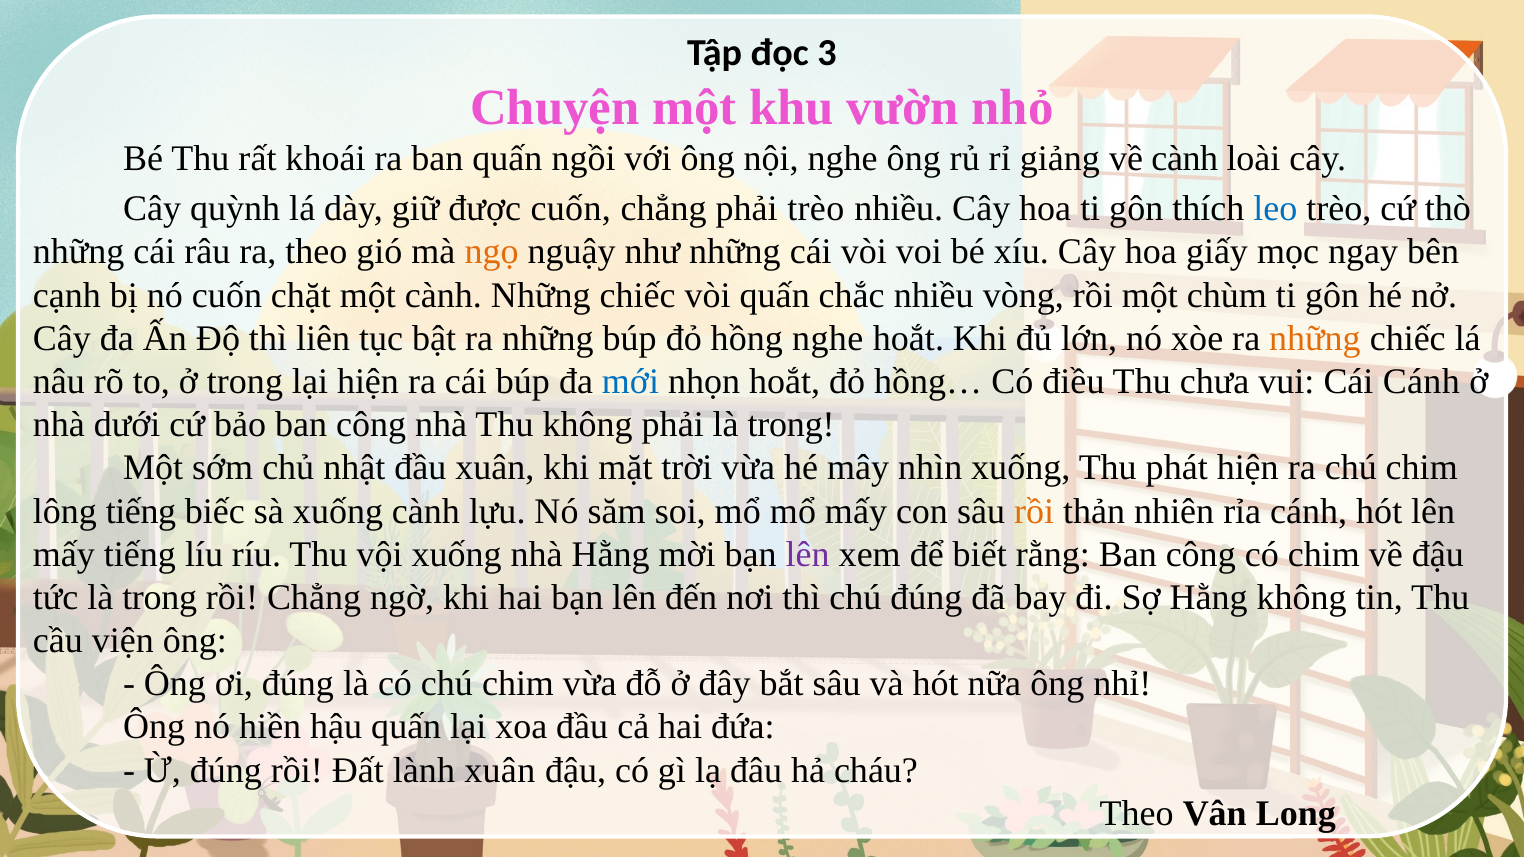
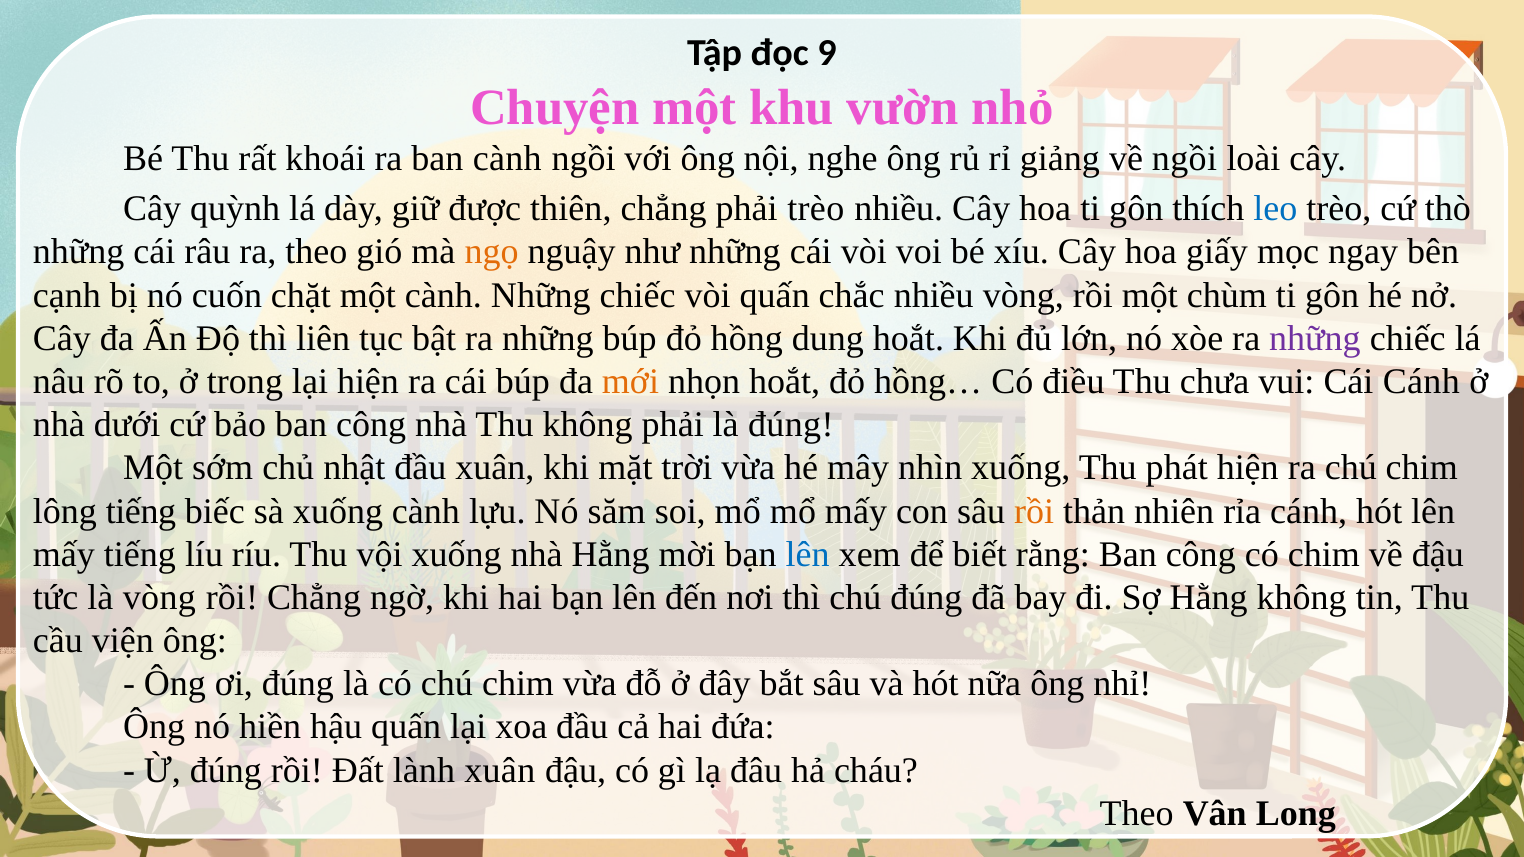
3: 3 -> 9
ban quấn: quấn -> cành
về cành: cành -> ngồi
được cuốn: cuốn -> thiên
hồng nghe: nghe -> dung
những at (1315, 339) colour: orange -> purple
mới colour: blue -> orange
phải là trong: trong -> đúng
lên at (808, 555) colour: purple -> blue
tức là trong: trong -> vòng
